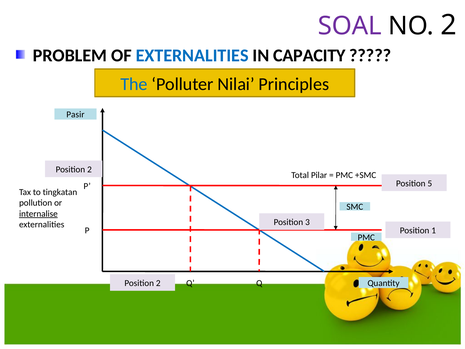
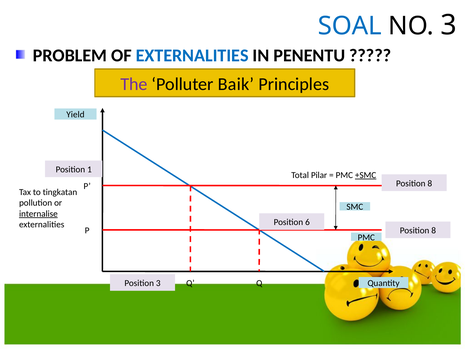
SOAL colour: purple -> blue
NO 2: 2 -> 3
CAPACITY: CAPACITY -> PENENTU
The colour: blue -> purple
Nilai: Nilai -> Baik
Pasir: Pasir -> Yield
2 at (89, 169): 2 -> 1
+SMC underline: none -> present
5 at (430, 183): 5 -> 8
3: 3 -> 6
1 at (434, 230): 1 -> 8
2 at (158, 283): 2 -> 3
